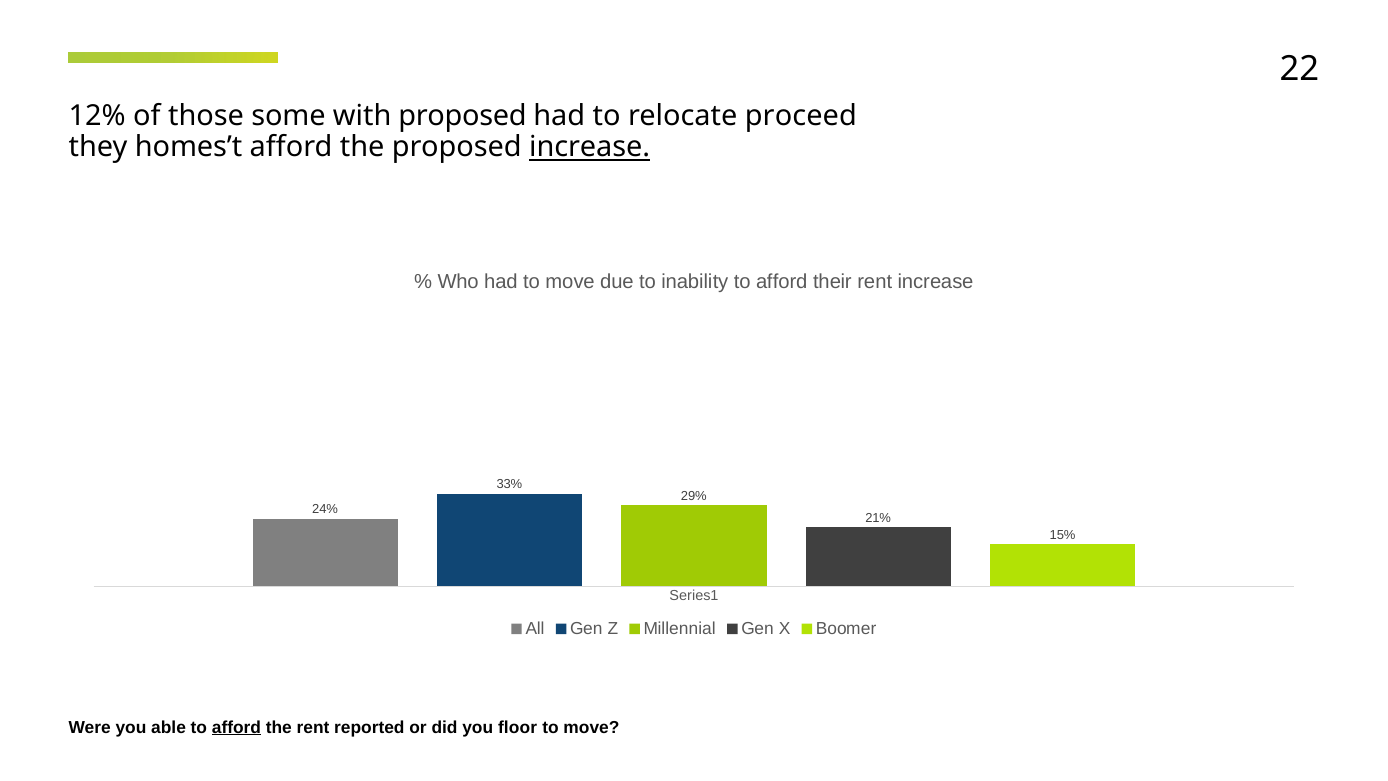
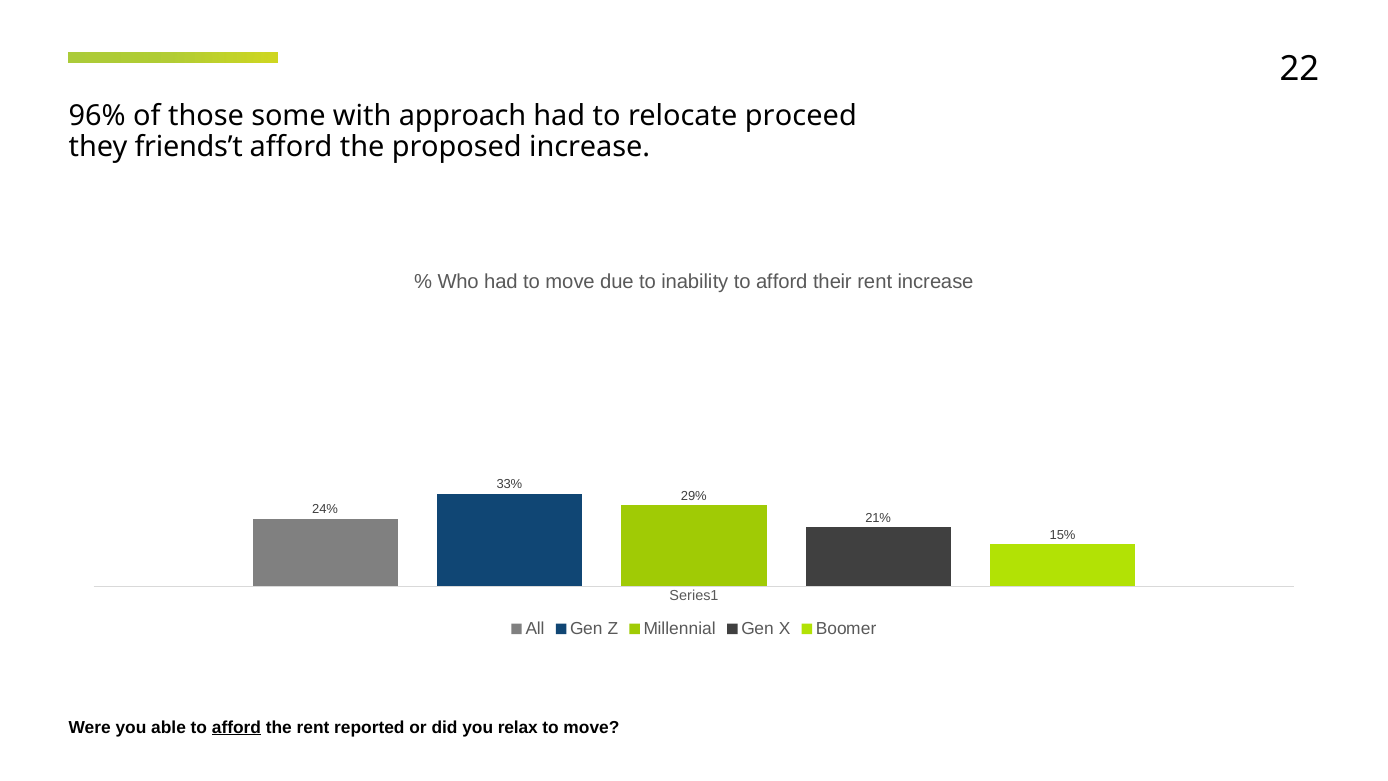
12%: 12% -> 96%
with proposed: proposed -> approach
homes’t: homes’t -> friends’t
increase at (590, 147) underline: present -> none
floor: floor -> relax
